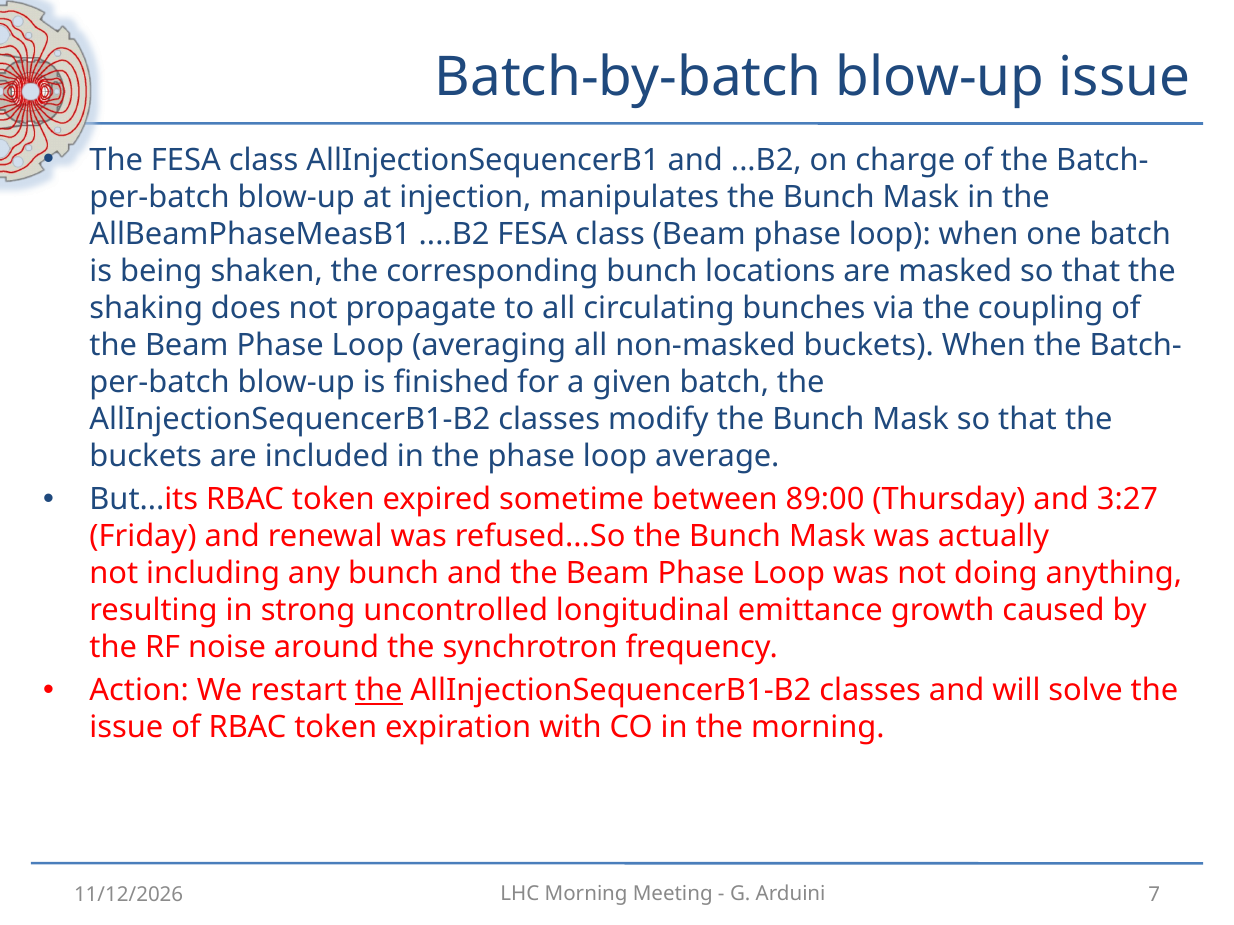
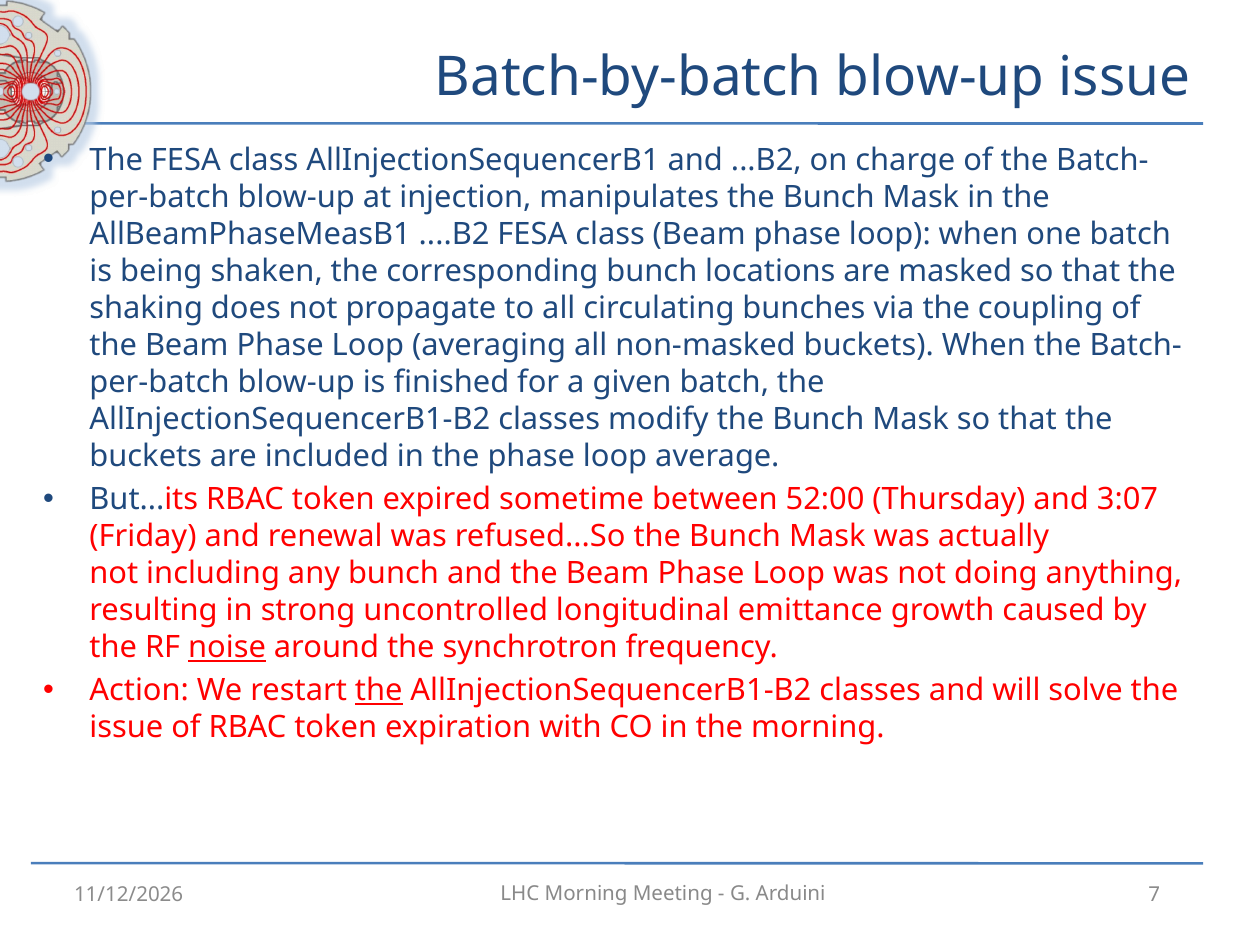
89:00: 89:00 -> 52:00
3:27: 3:27 -> 3:07
noise underline: none -> present
